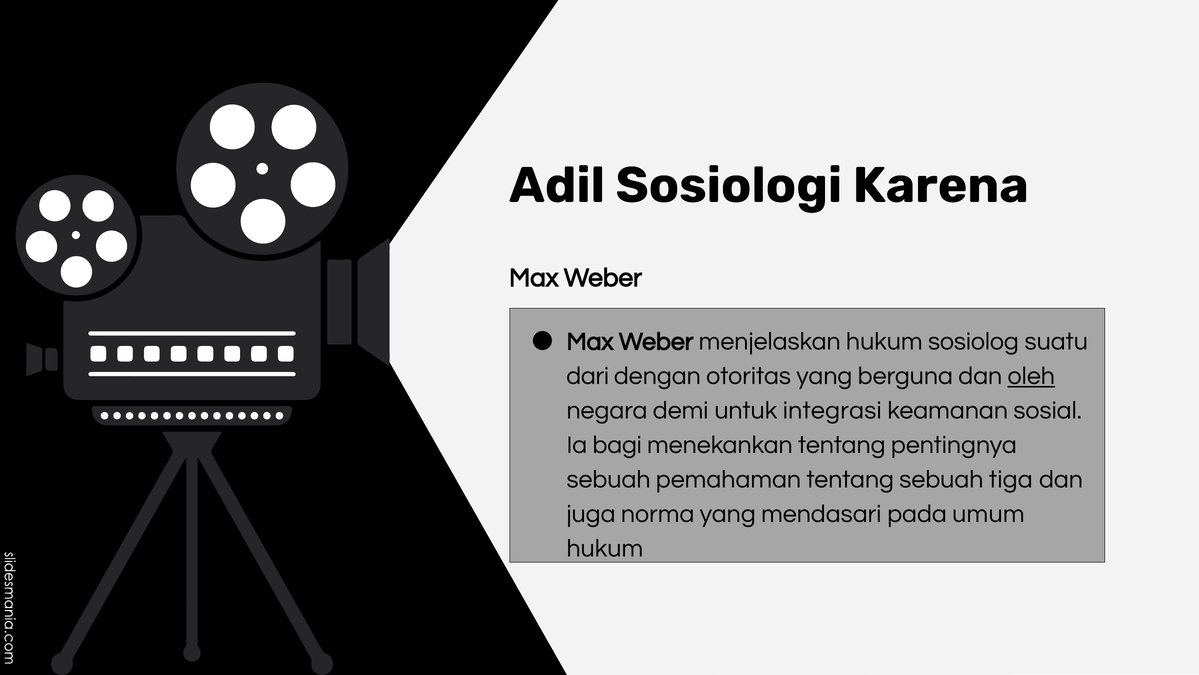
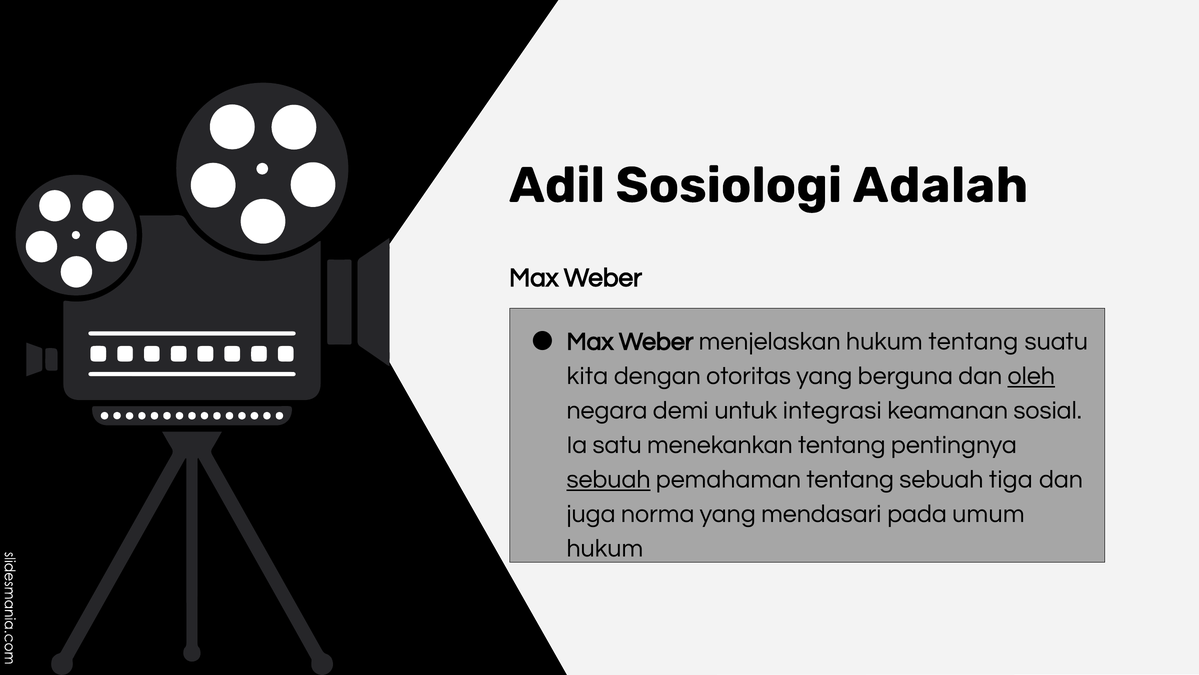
Karena: Karena -> Adalah
hukum sosiolog: sosiolog -> tentang
dari: dari -> kita
bagi: bagi -> satu
sebuah at (609, 479) underline: none -> present
